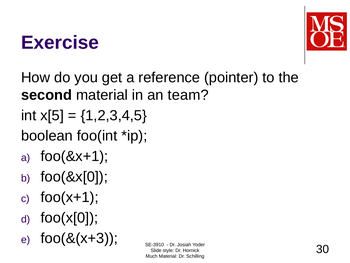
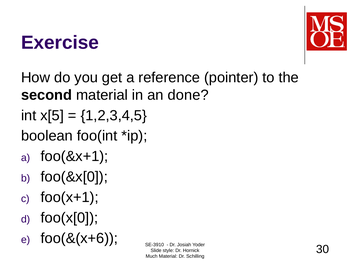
team: team -> done
foo(&(x+3: foo(&(x+3 -> foo(&(x+6
